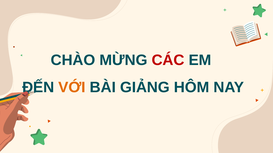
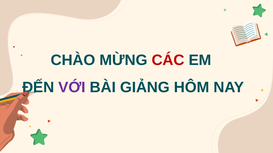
VỚI colour: orange -> purple
